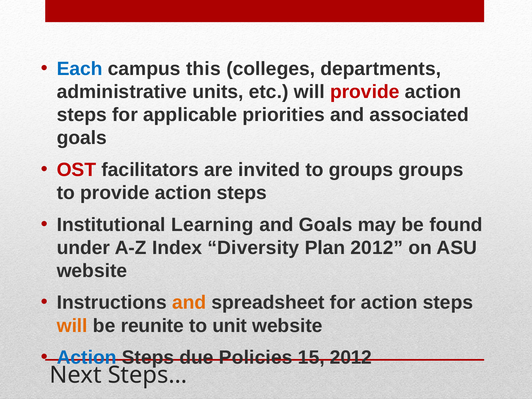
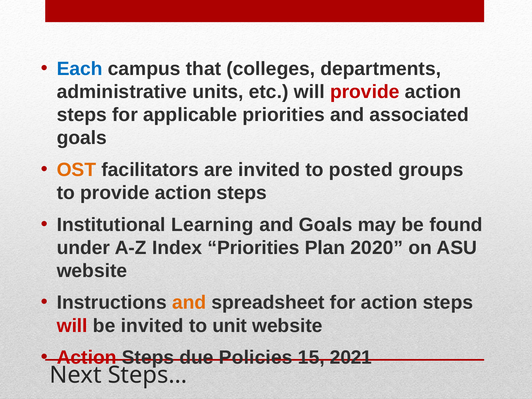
this: this -> that
OST colour: red -> orange
to groups: groups -> posted
Index Diversity: Diversity -> Priorities
Plan 2012: 2012 -> 2020
will at (72, 326) colour: orange -> red
be reunite: reunite -> invited
Action at (87, 358) colour: blue -> red
15 2012: 2012 -> 2021
